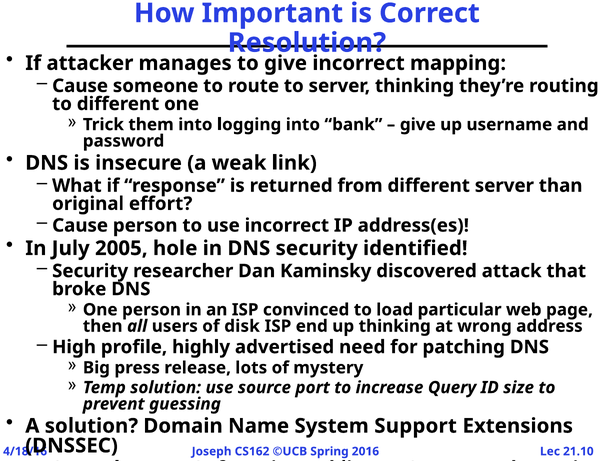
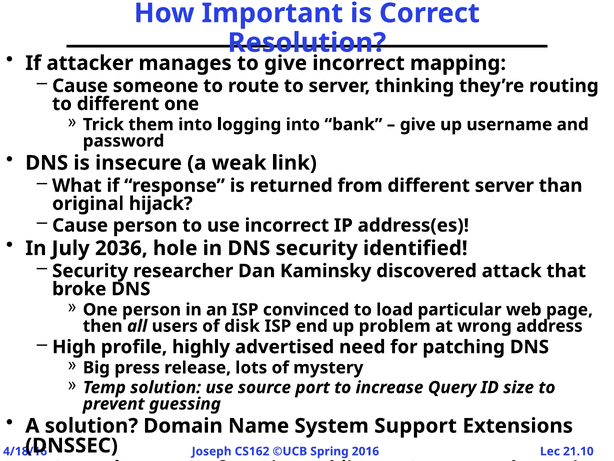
effort: effort -> hijack
2005: 2005 -> 2036
up thinking: thinking -> problem
